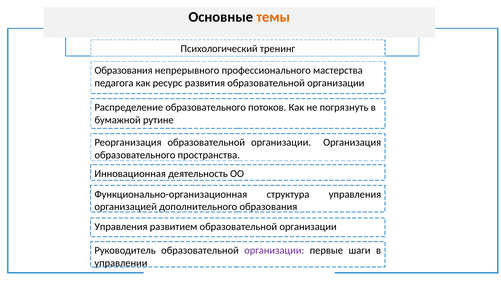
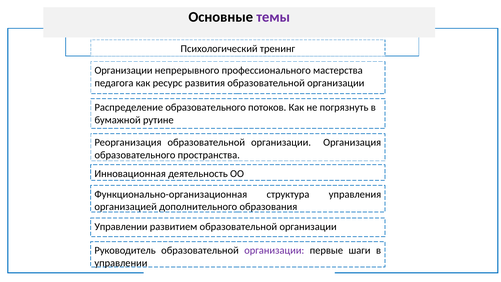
темы colour: orange -> purple
Образования at (124, 70): Образования -> Организации
Управления at (121, 227): Управления -> Управлении
